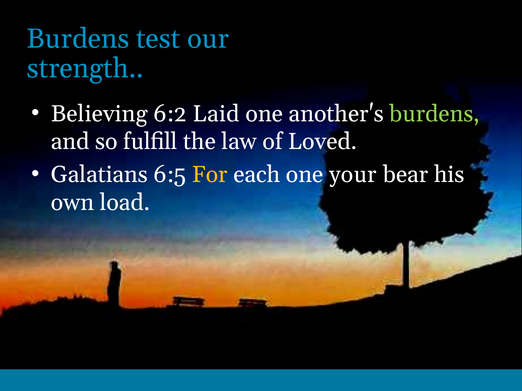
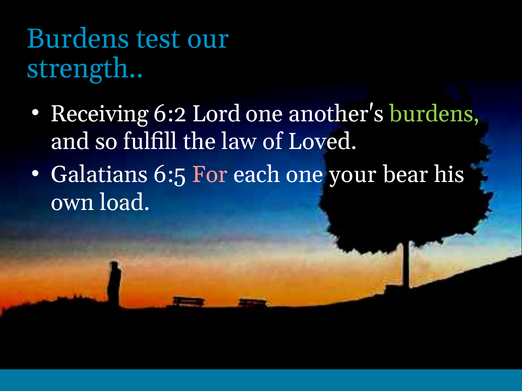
Believing: Believing -> Receiving
Laid: Laid -> Lord
For colour: yellow -> pink
